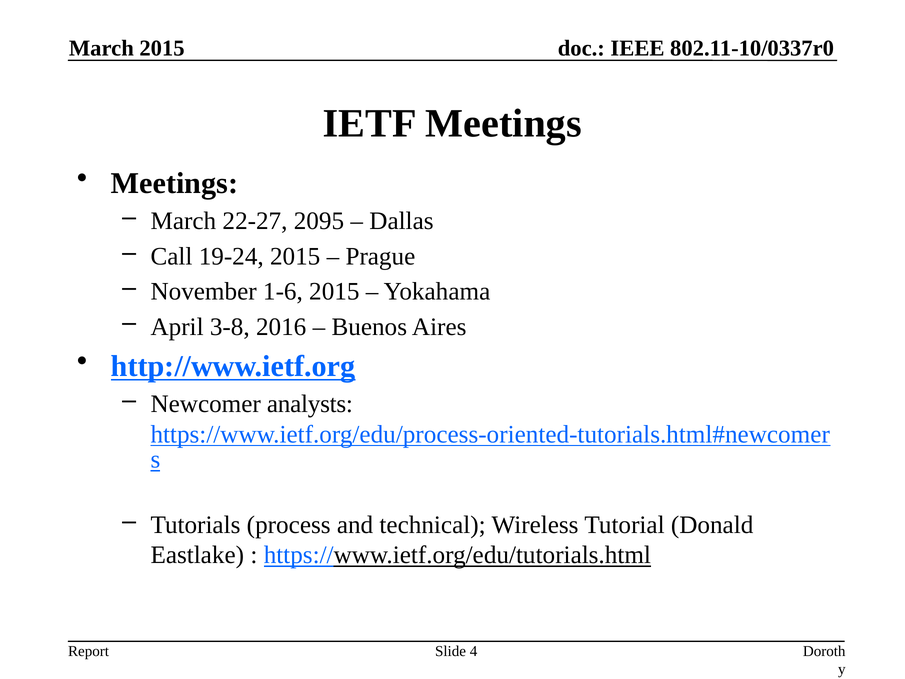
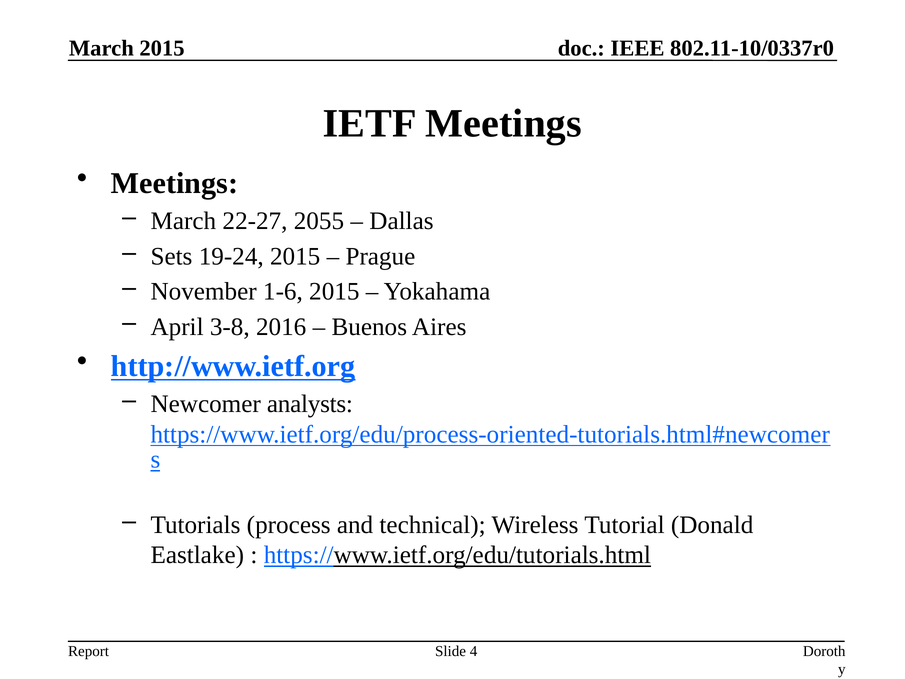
2095: 2095 -> 2055
Call: Call -> Sets
